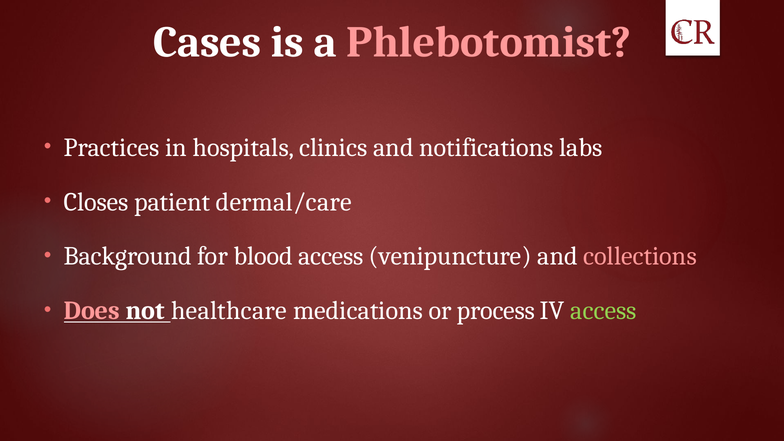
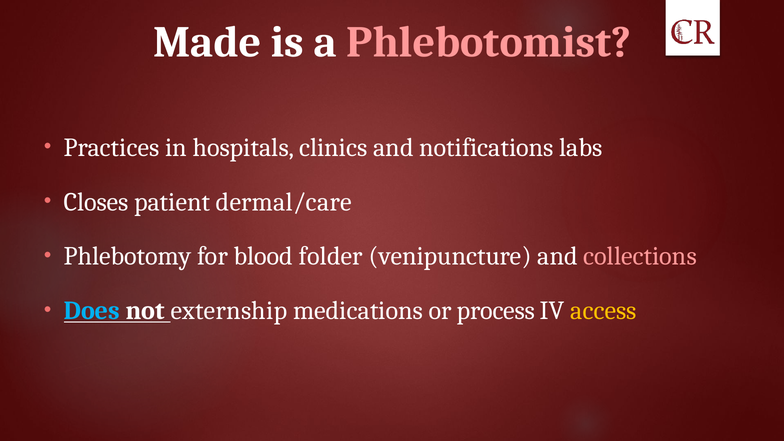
Cases: Cases -> Made
Background: Background -> Phlebotomy
blood access: access -> folder
Does colour: pink -> light blue
healthcare: healthcare -> externship
access at (603, 311) colour: light green -> yellow
